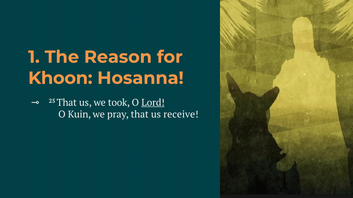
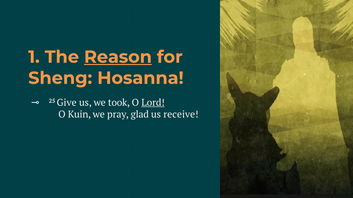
Reason underline: none -> present
Khoon: Khoon -> Sheng
25 That: That -> Give
pray that: that -> glad
